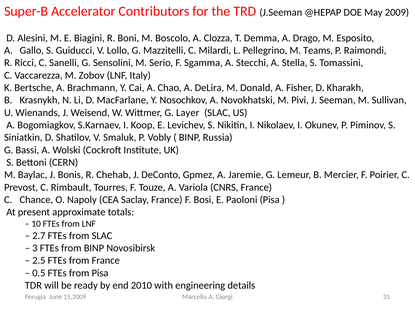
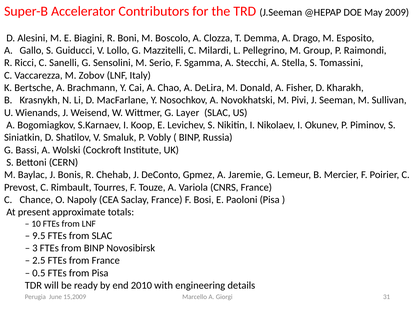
Teams: Teams -> Group
2.7: 2.7 -> 9.5
